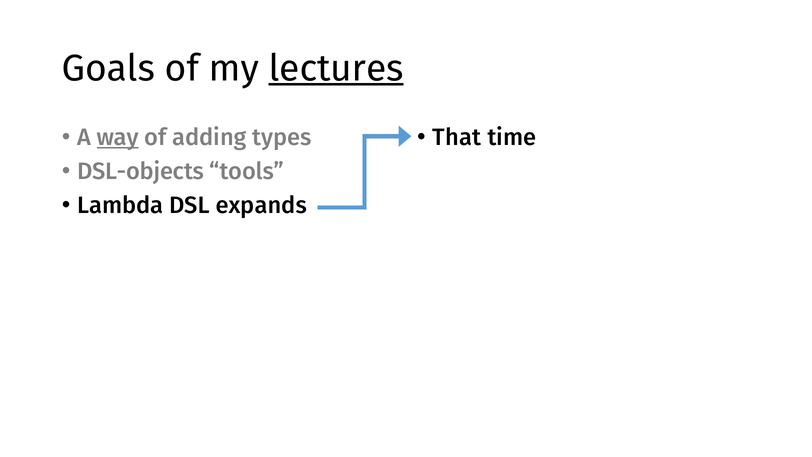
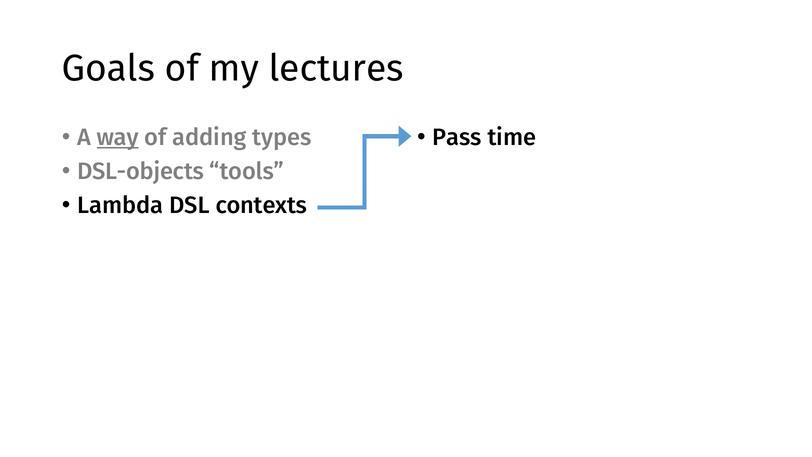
lectures underline: present -> none
That: That -> Pass
expands: expands -> contexts
